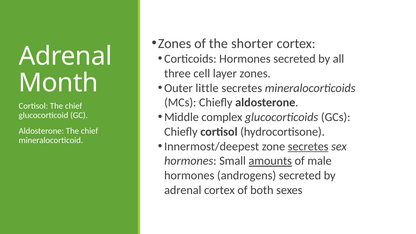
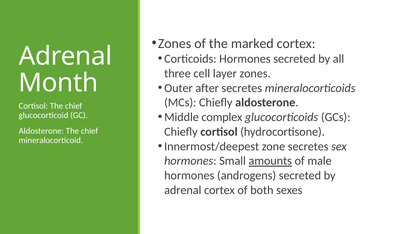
shorter: shorter -> marked
little: little -> after
secretes at (308, 146) underline: present -> none
